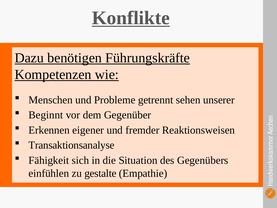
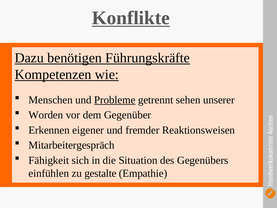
Probleme underline: none -> present
Beginnt: Beginnt -> Worden
Transaktionsanalyse: Transaktionsanalyse -> Mitarbeitergespräch
